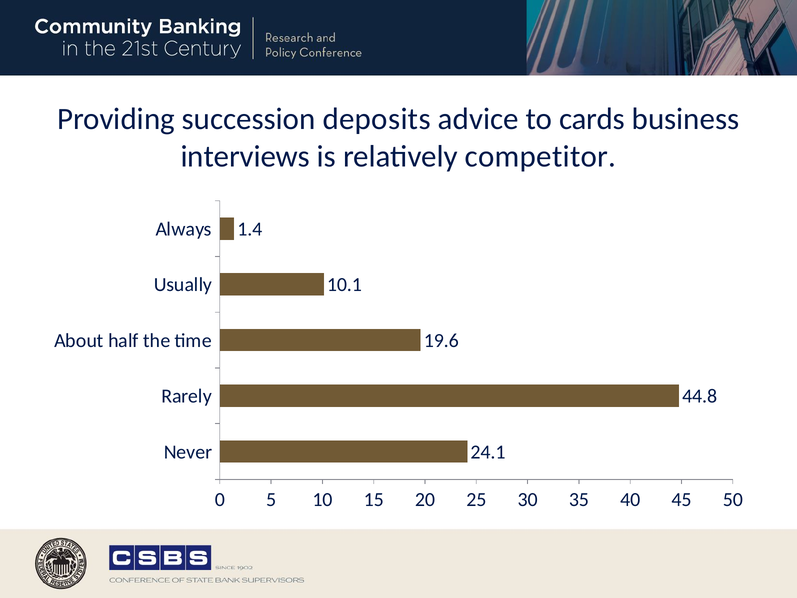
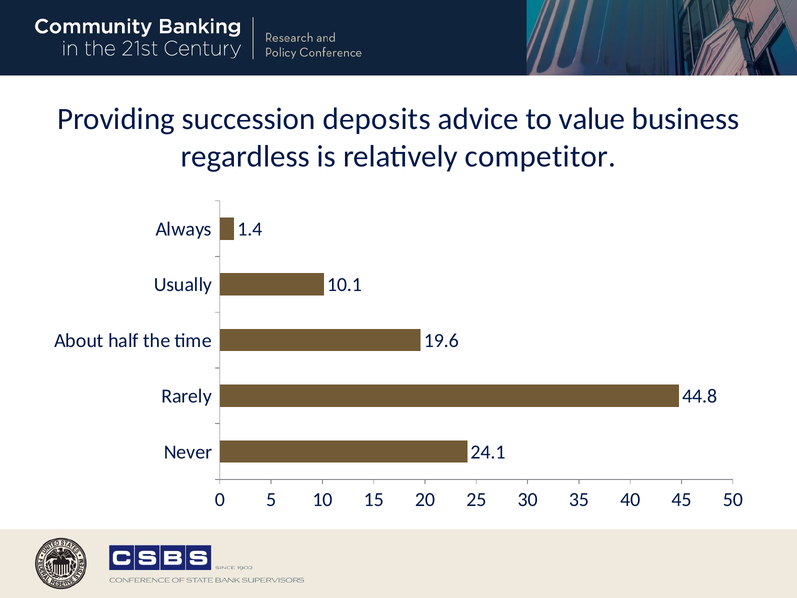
cards: cards -> value
interviews: interviews -> regardless
